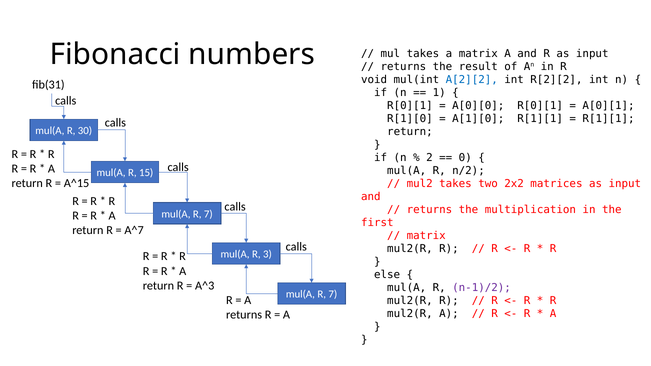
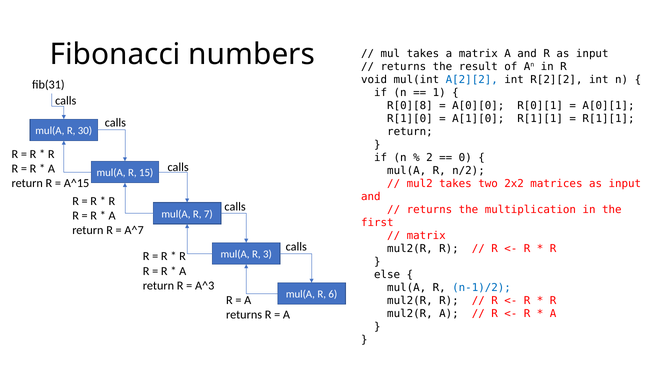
R[0][1 at (410, 106): R[0][1 -> R[0][8
n-1)/2 colour: purple -> blue
7 at (333, 294): 7 -> 6
